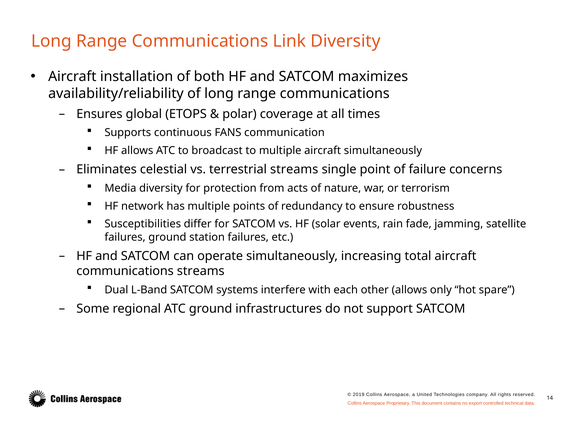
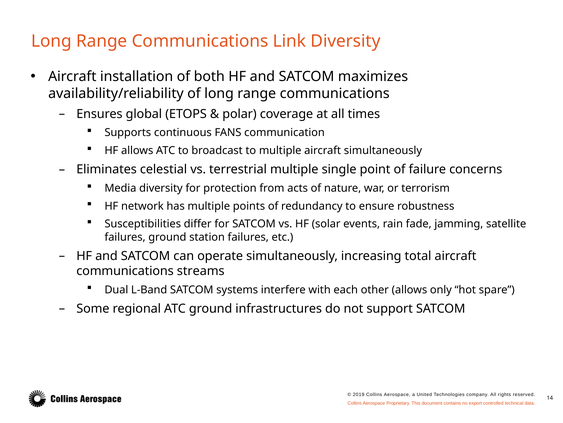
terrestrial streams: streams -> multiple
